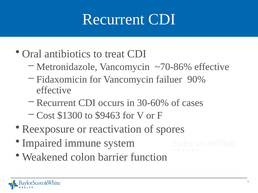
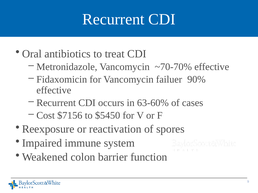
~70-86%: ~70-86% -> ~70-70%
30-60%: 30-60% -> 63-60%
$1300: $1300 -> $7156
$9463: $9463 -> $5450
